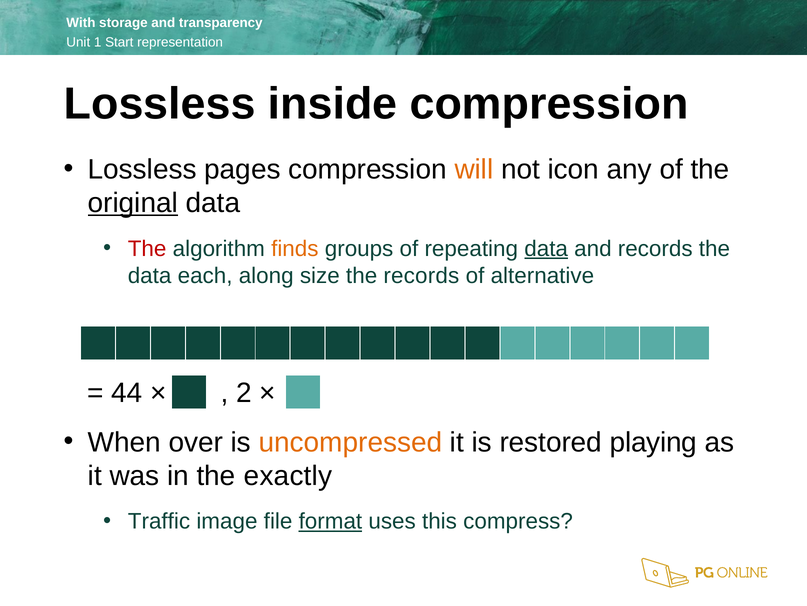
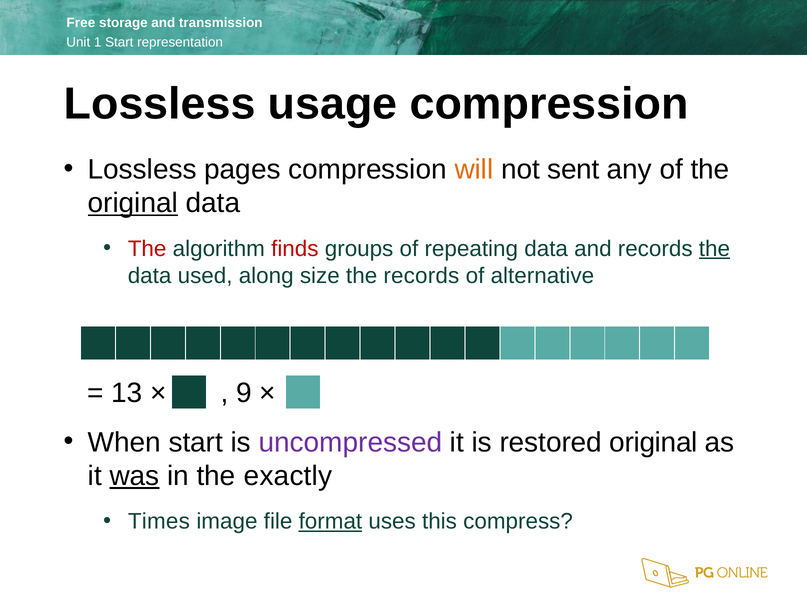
With: With -> Free
transparency: transparency -> transmission
inside: inside -> usage
icon: icon -> sent
finds colour: orange -> red
data at (546, 248) underline: present -> none
the at (714, 248) underline: none -> present
each: each -> used
44: 44 -> 13
2: 2 -> 9
When over: over -> start
uncompressed colour: orange -> purple
restored playing: playing -> original
was underline: none -> present
Traffic: Traffic -> Times
